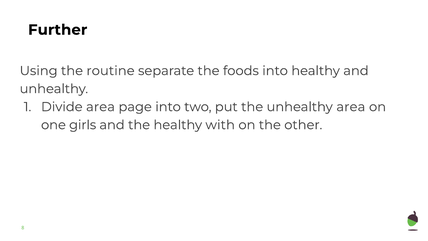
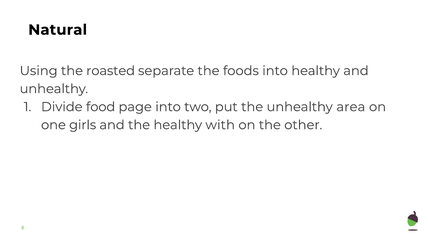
Further: Further -> Natural
routine: routine -> roasted
Divide area: area -> food
